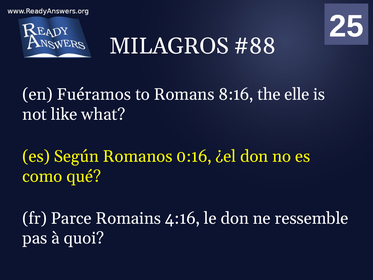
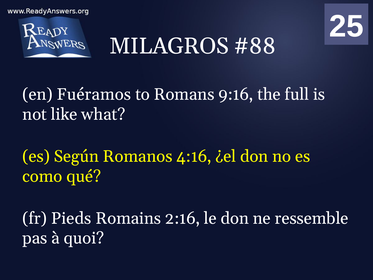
8:16: 8:16 -> 9:16
elle: elle -> full
0:16: 0:16 -> 4:16
Parce: Parce -> Pieds
4:16: 4:16 -> 2:16
